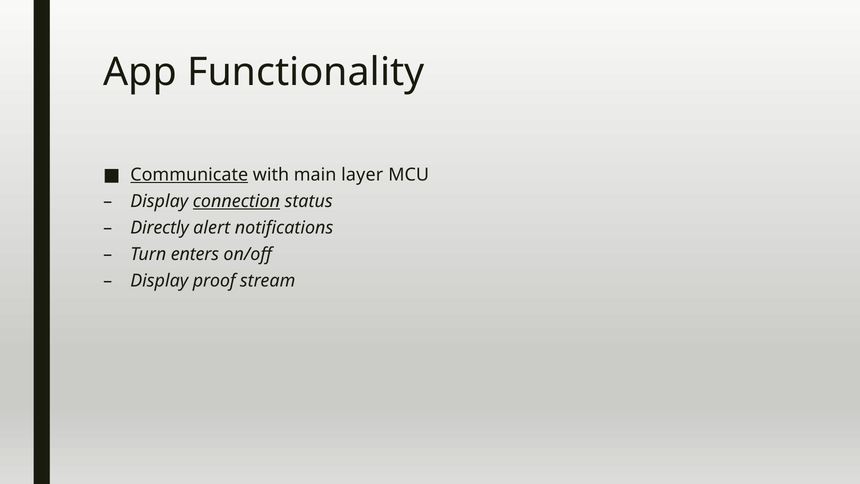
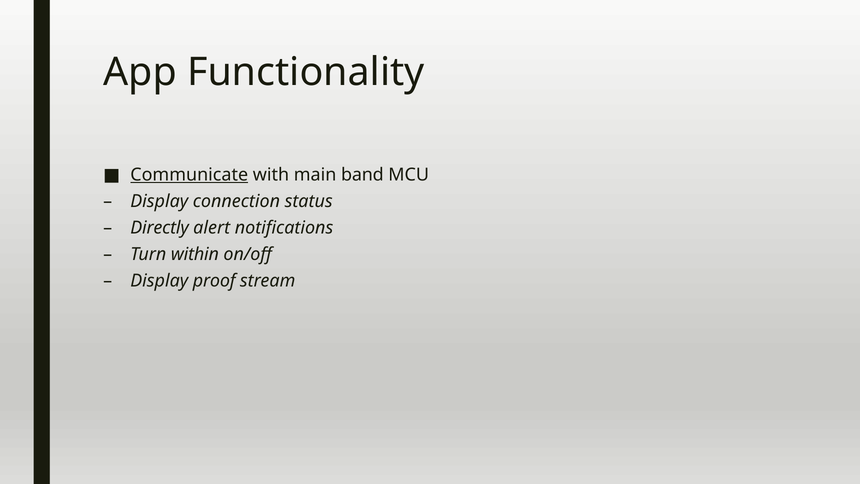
layer: layer -> band
connection underline: present -> none
enters: enters -> within
